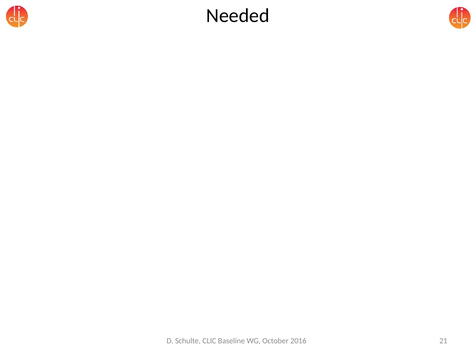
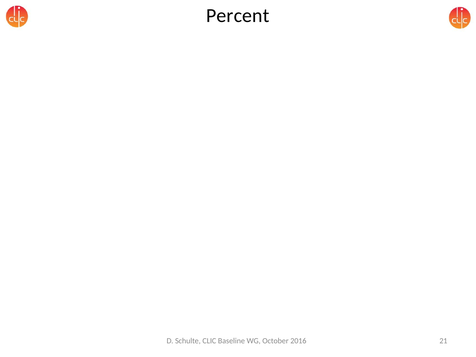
Needed: Needed -> Percent
